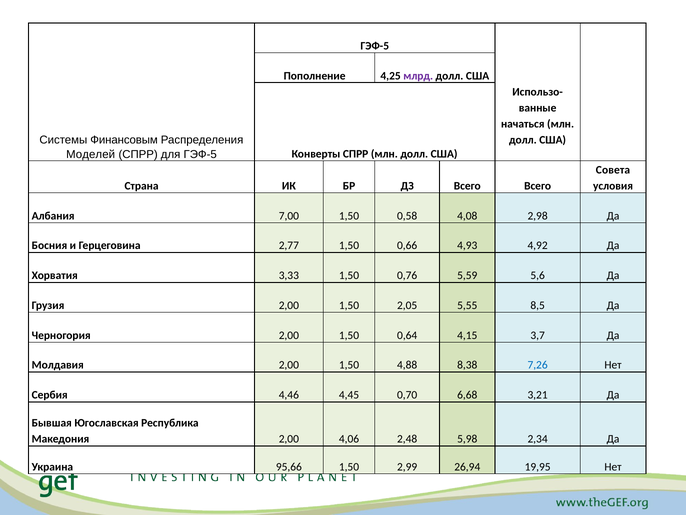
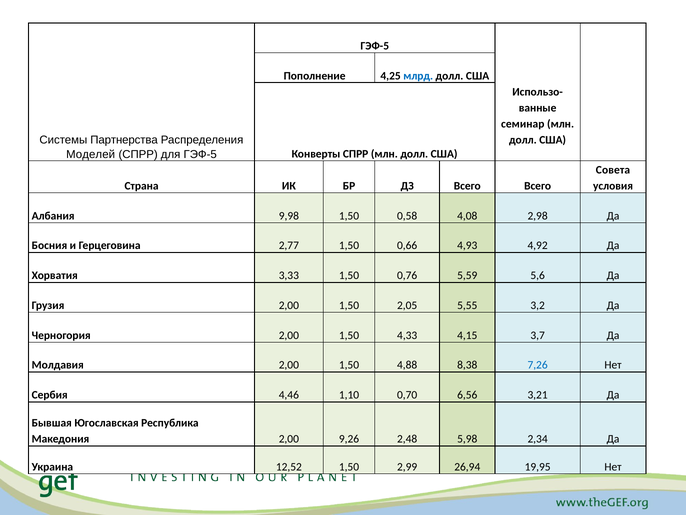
млрд colour: purple -> blue
начаться: начаться -> семинар
Финансовым: Финансовым -> Партнерства
7,00: 7,00 -> 9,98
8,5: 8,5 -> 3,2
0,64: 0,64 -> 4,33
4,45: 4,45 -> 1,10
6,68: 6,68 -> 6,56
4,06: 4,06 -> 9,26
95,66: 95,66 -> 12,52
